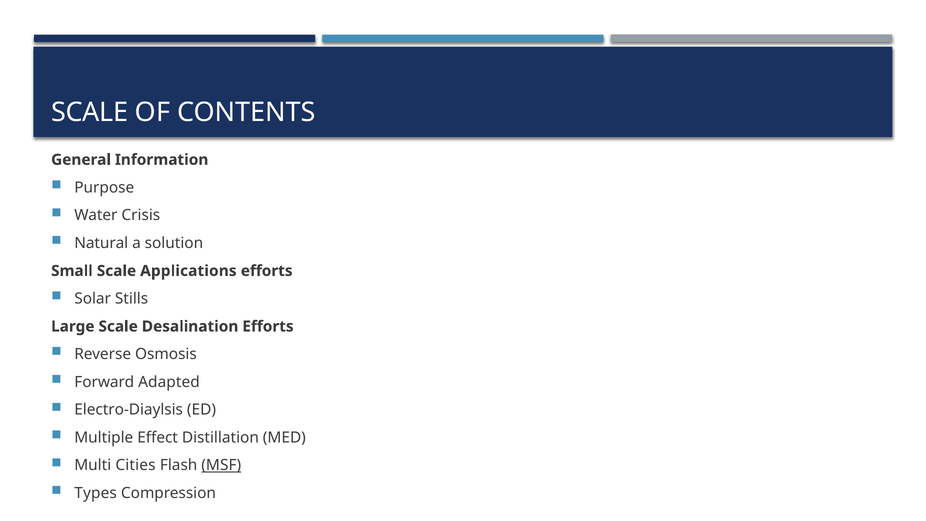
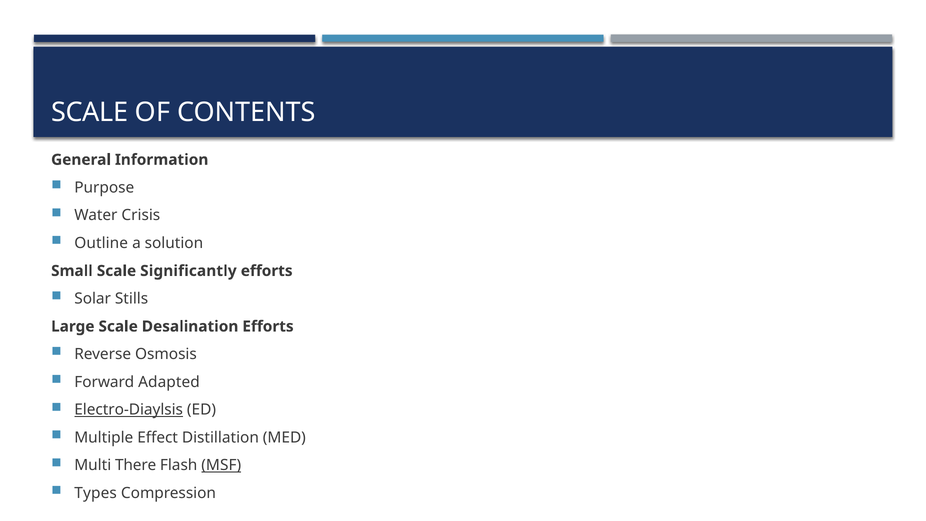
Natural: Natural -> Outline
Applications: Applications -> Significantly
Electro-Diaylsis underline: none -> present
Cities: Cities -> There
